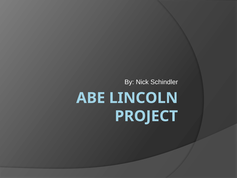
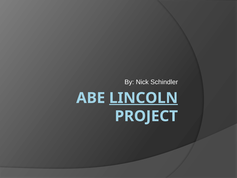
LINCOLN underline: none -> present
